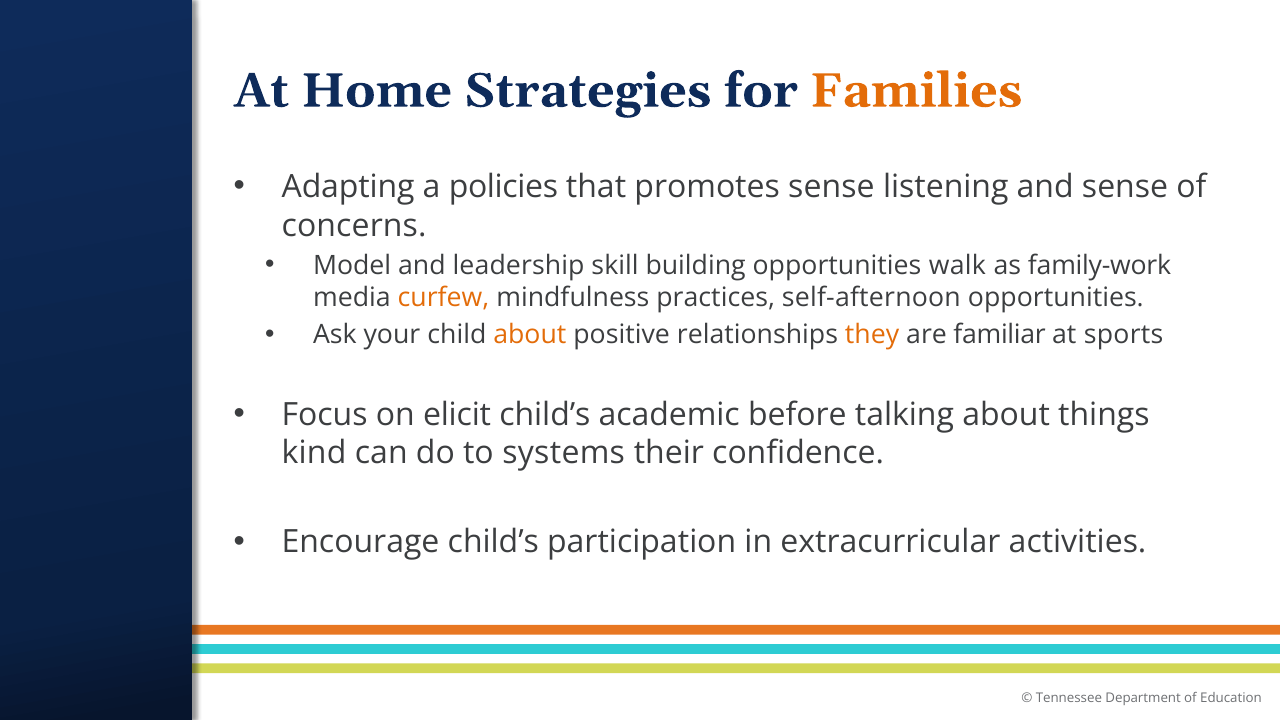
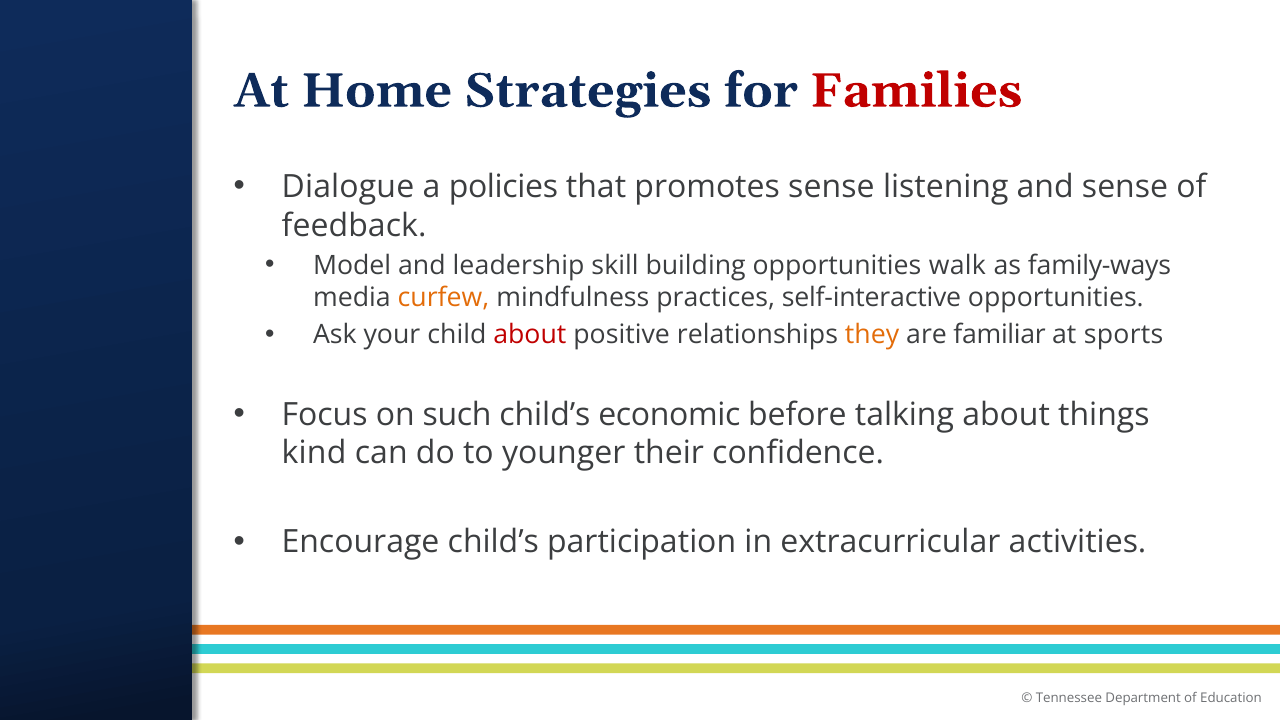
Families colour: orange -> red
Adapting: Adapting -> Dialogue
concerns: concerns -> feedback
family-work: family-work -> family-ways
self-afternoon: self-afternoon -> self-interactive
about at (530, 335) colour: orange -> red
elicit: elicit -> such
academic: academic -> economic
systems: systems -> younger
